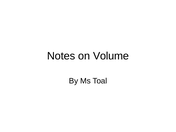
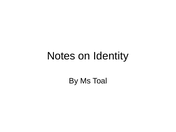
Volume: Volume -> Identity
